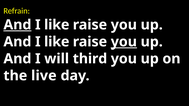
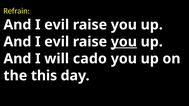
And at (17, 25) underline: present -> none
like at (57, 25): like -> evil
like at (57, 42): like -> evil
third: third -> cado
live: live -> this
